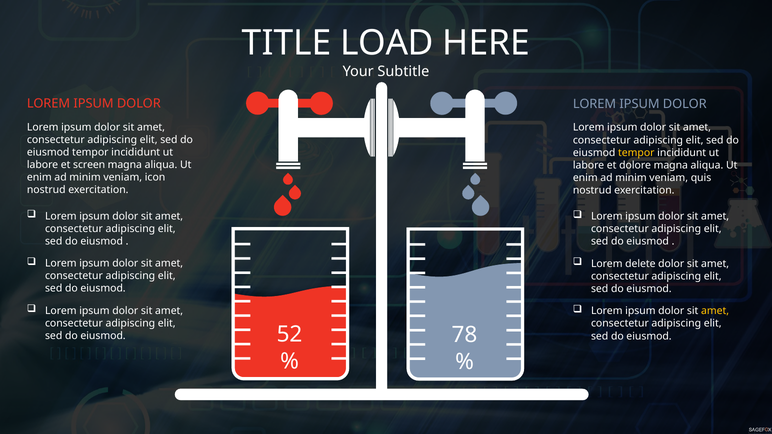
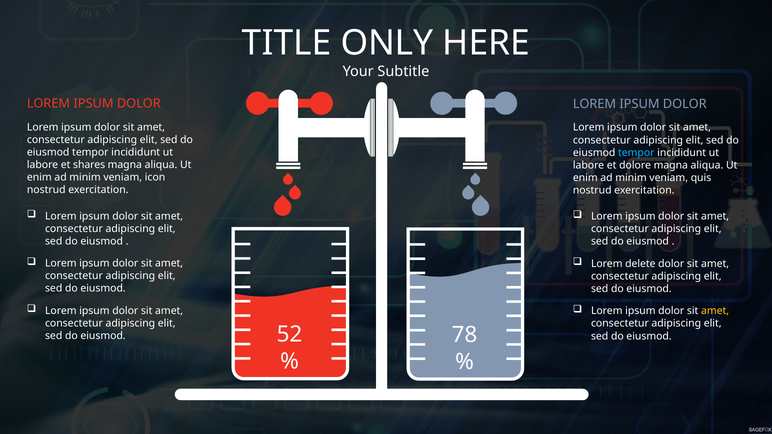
LOAD: LOAD -> ONLY
tempor at (636, 153) colour: yellow -> light blue
screen: screen -> shares
